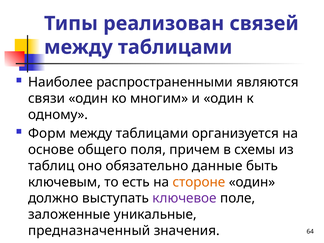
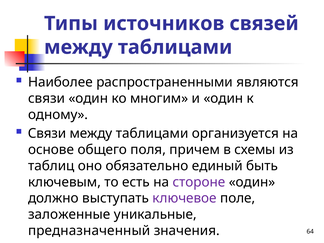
реализован: реализован -> источников
Форм at (47, 133): Форм -> Связи
данные: данные -> единый
стороне colour: orange -> purple
